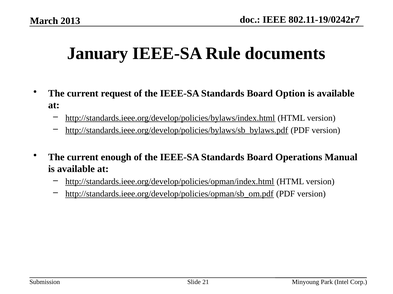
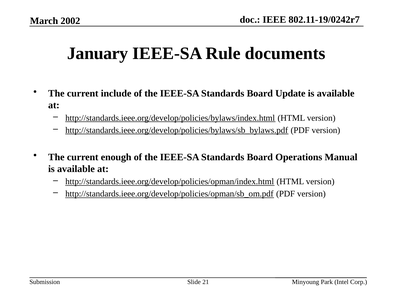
2013: 2013 -> 2002
request: request -> include
Option: Option -> Update
